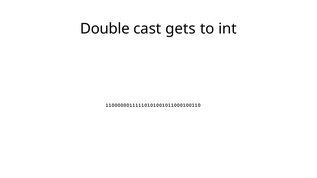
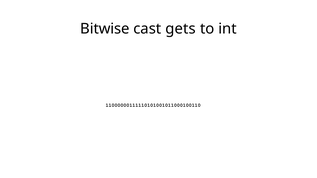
Double: Double -> Bitwise
